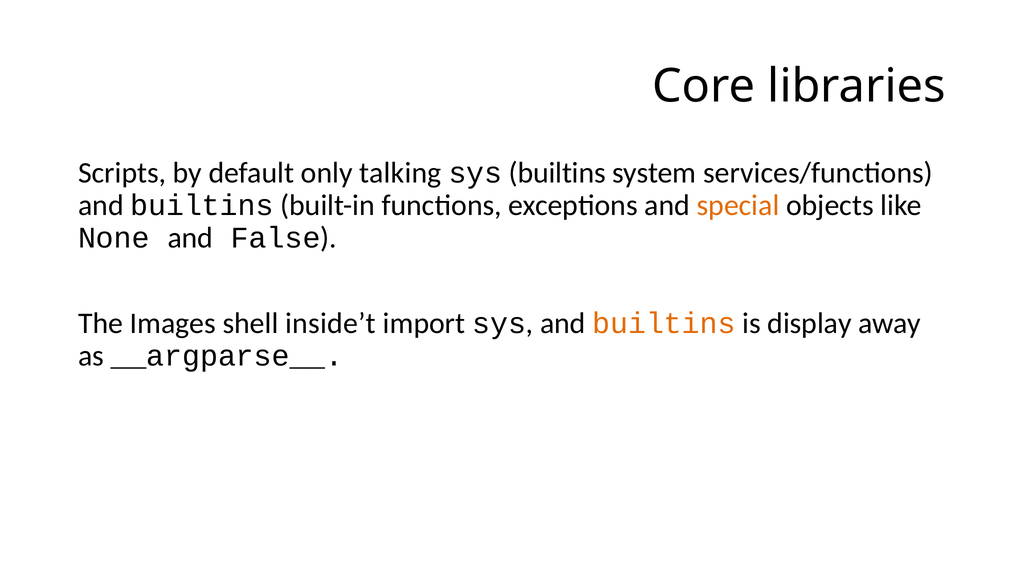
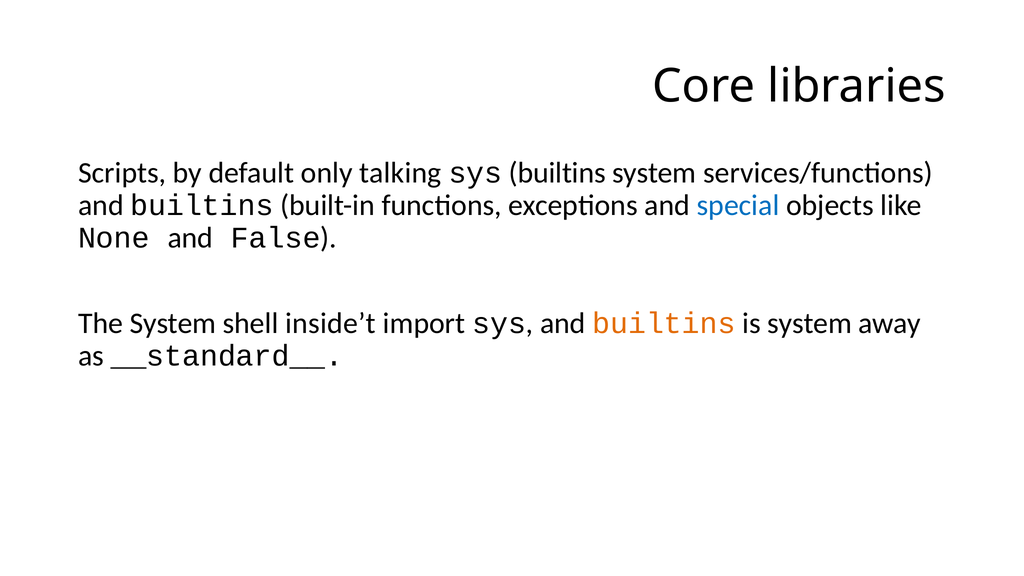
special colour: orange -> blue
The Images: Images -> System
is display: display -> system
__argparse__: __argparse__ -> __standard__
